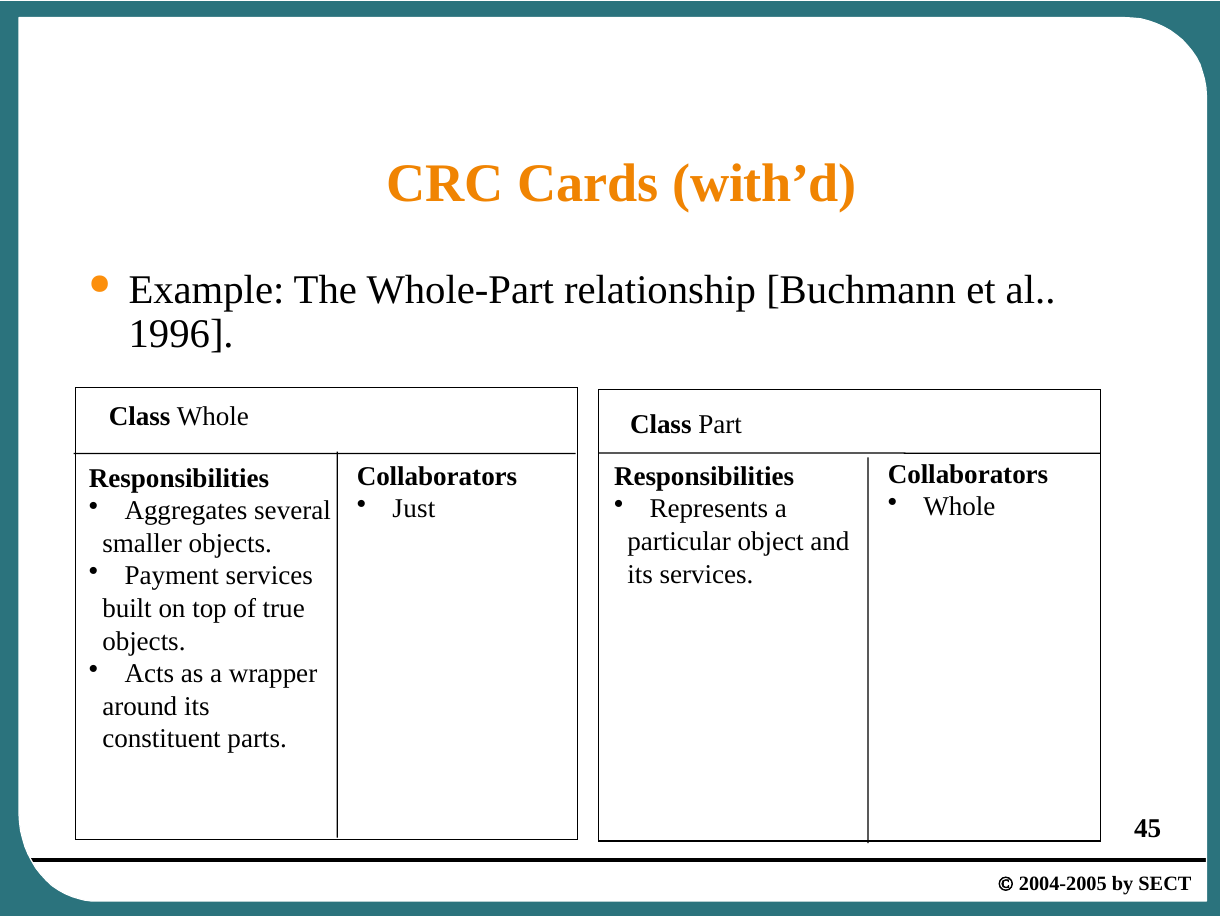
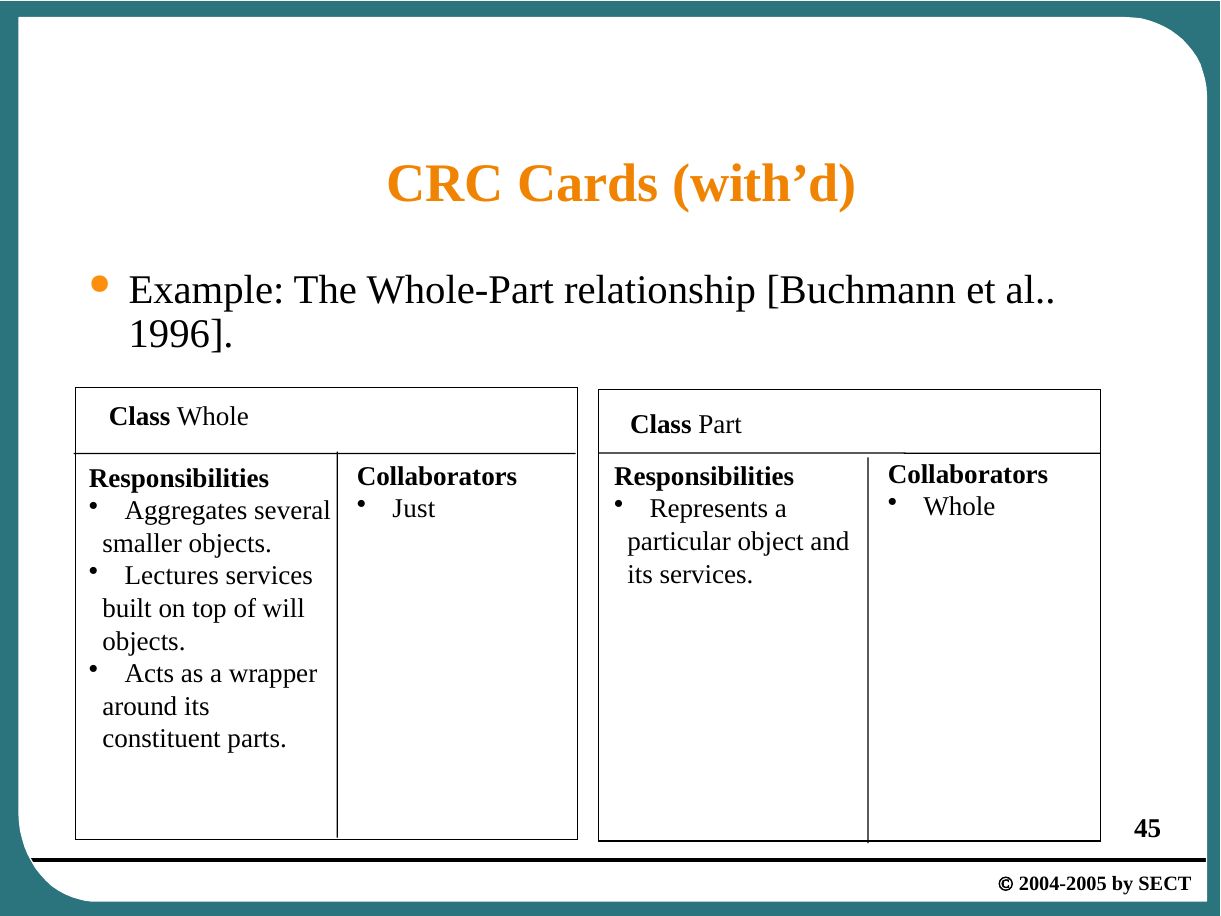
Payment: Payment -> Lectures
true: true -> will
